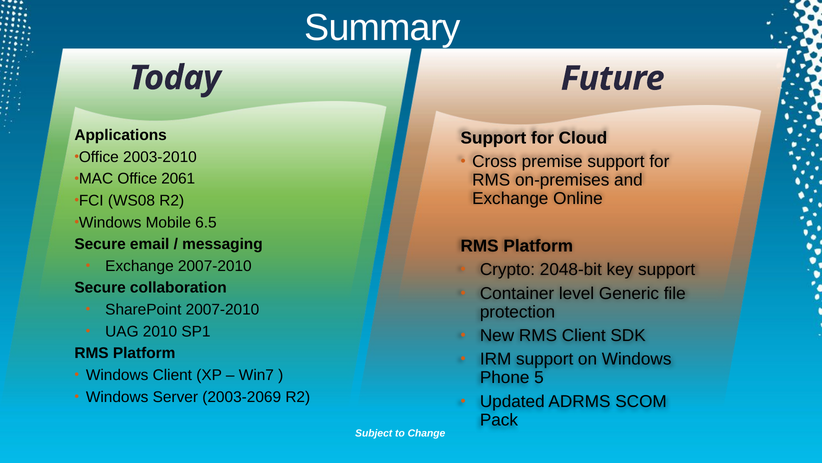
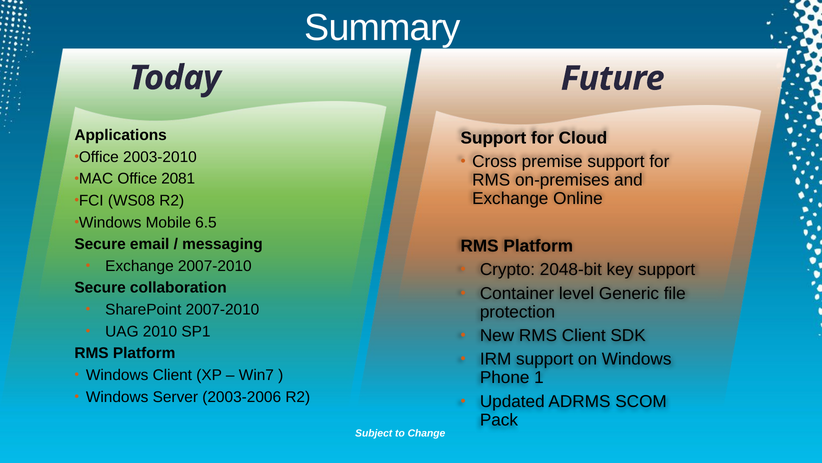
2061: 2061 -> 2081
5: 5 -> 1
2003-2069: 2003-2069 -> 2003-2006
